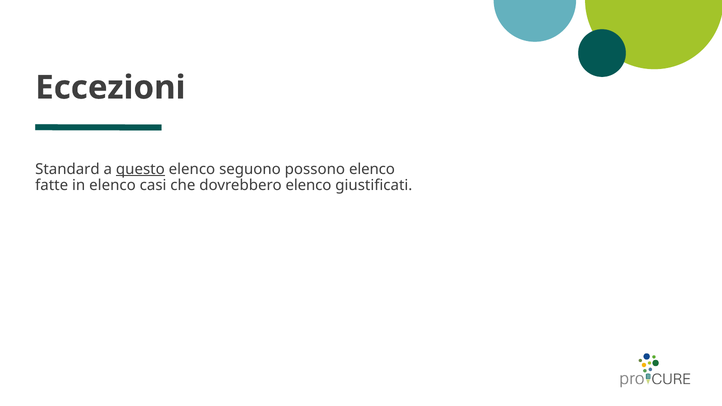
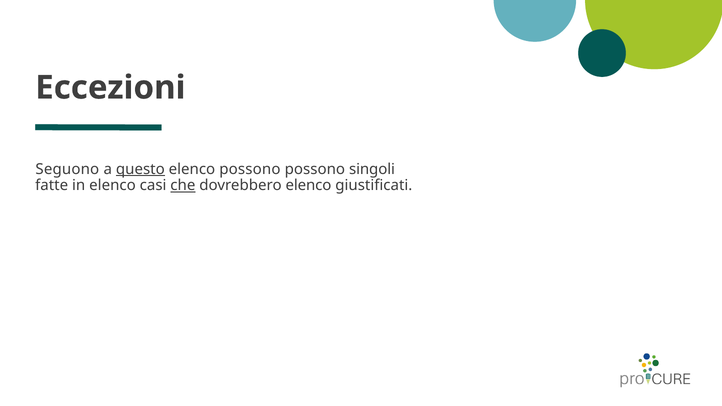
Standard: Standard -> Seguono
elenco seguono: seguono -> possono
possono elenco: elenco -> singoli
che underline: none -> present
